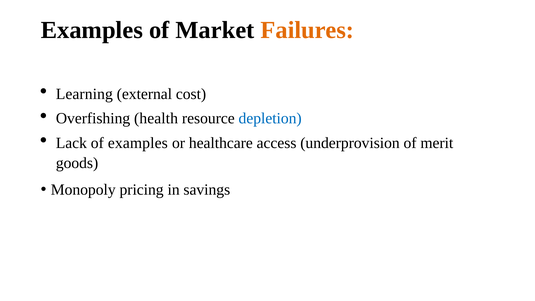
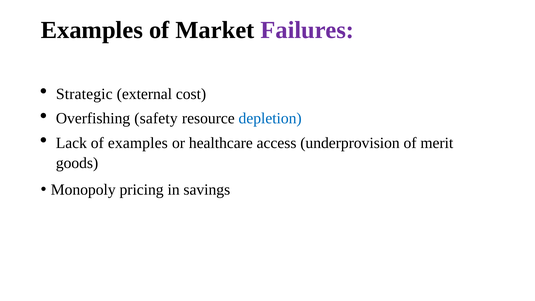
Failures colour: orange -> purple
Learning: Learning -> Strategic
health: health -> safety
